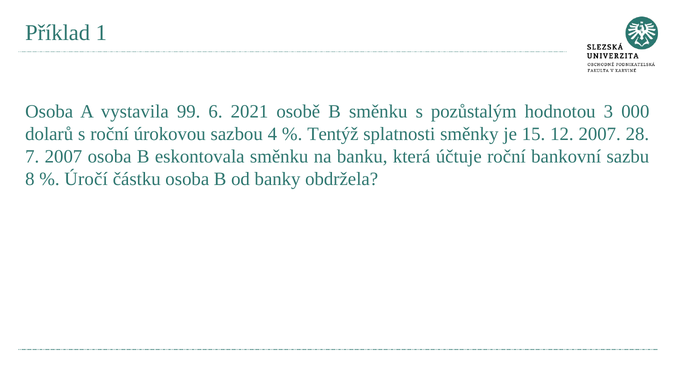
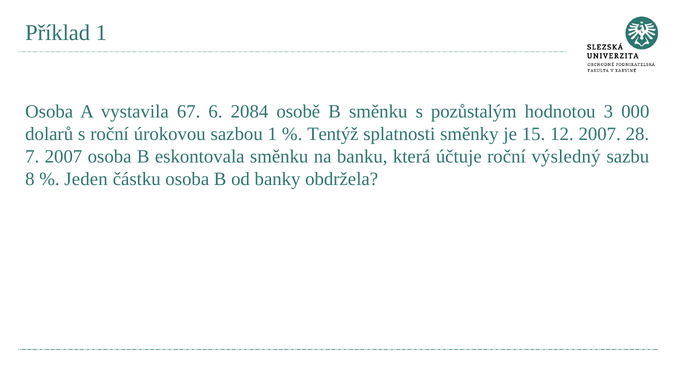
99: 99 -> 67
2021: 2021 -> 2084
sazbou 4: 4 -> 1
bankovní: bankovní -> výsledný
Úročí: Úročí -> Jeden
